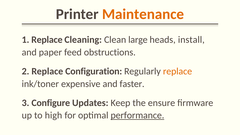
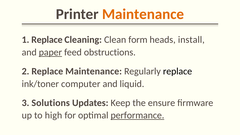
large: large -> form
paper underline: none -> present
Replace Configuration: Configuration -> Maintenance
replace at (178, 71) colour: orange -> black
expensive: expensive -> computer
faster: faster -> liquid
Configure: Configure -> Solutions
